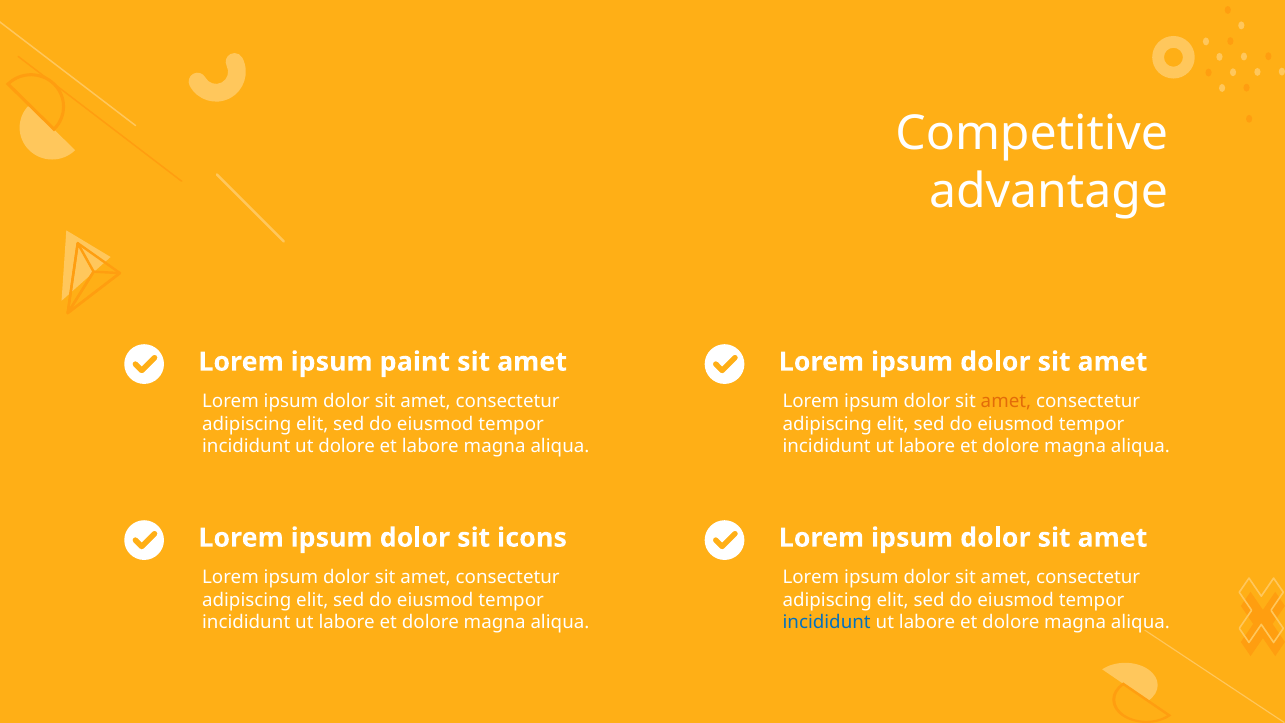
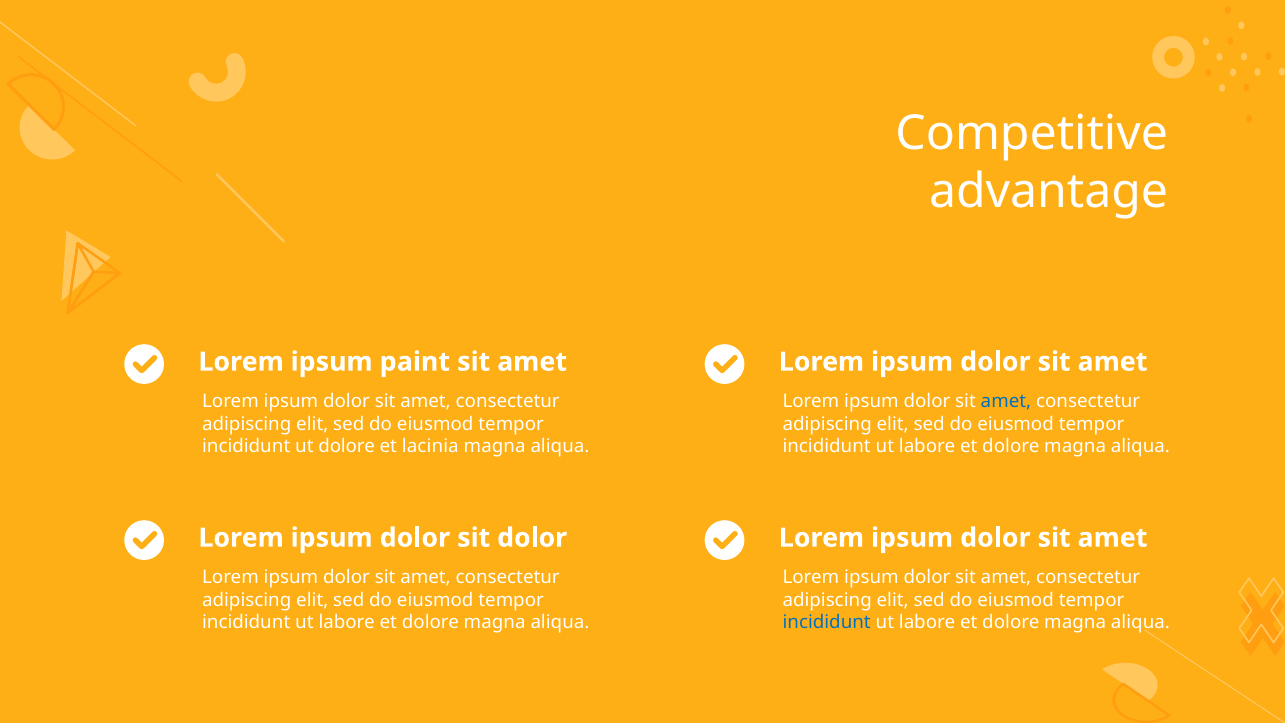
amet at (1006, 401) colour: orange -> blue
et labore: labore -> lacinia
sit icons: icons -> dolor
